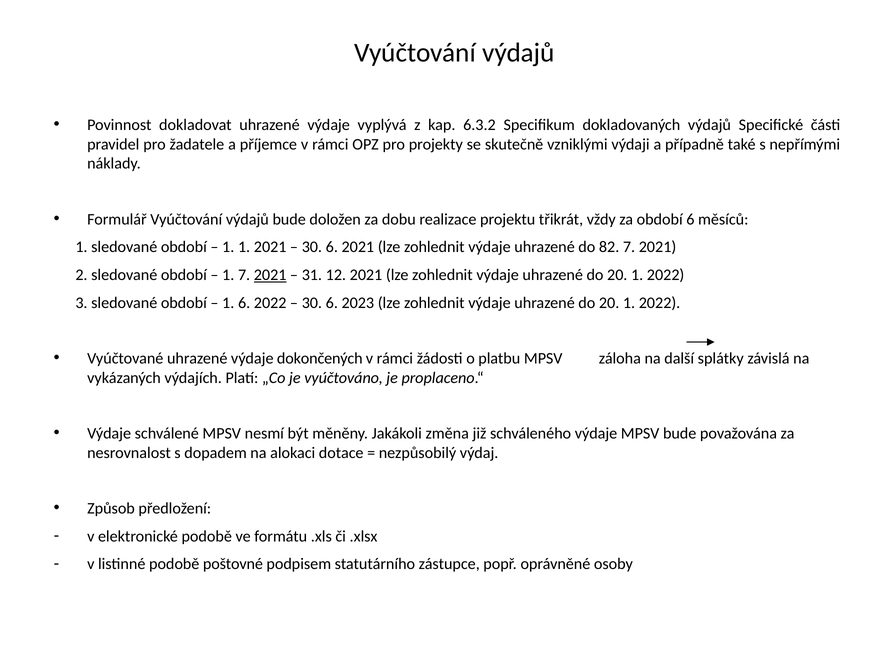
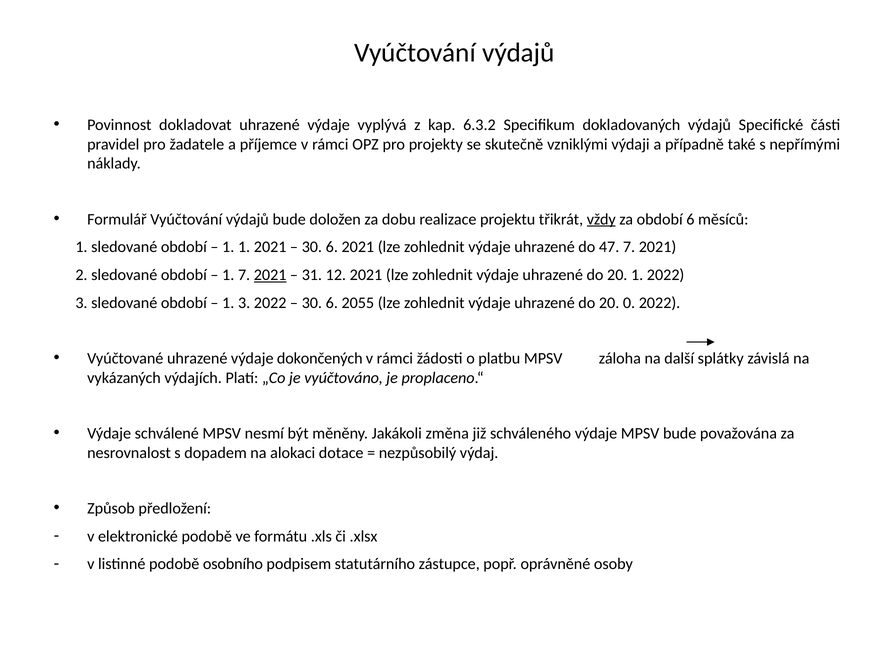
vždy underline: none -> present
82: 82 -> 47
1 6: 6 -> 3
2023: 2023 -> 2055
1 at (629, 303): 1 -> 0
poštovné: poštovné -> osobního
